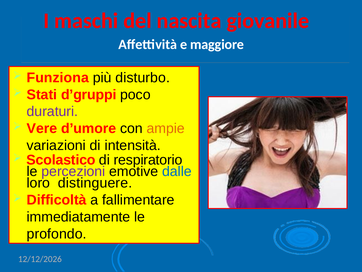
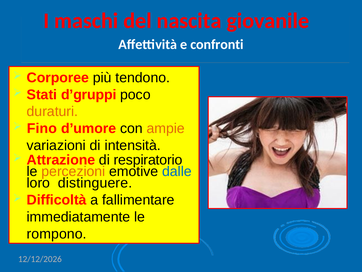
maggiore: maggiore -> confronti
Funziona: Funziona -> Corporee
disturbo: disturbo -> tendono
duraturi colour: purple -> orange
Vere: Vere -> Fino
Scolastico: Scolastico -> Attrazione
percezioni colour: purple -> orange
profondo: profondo -> rompono
